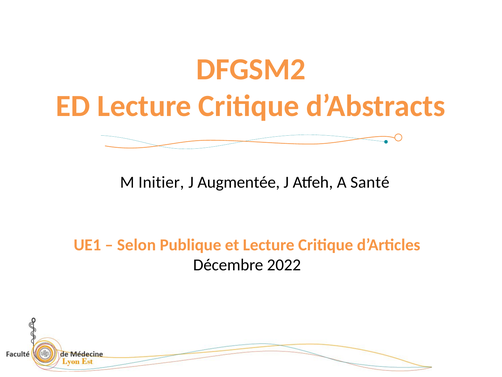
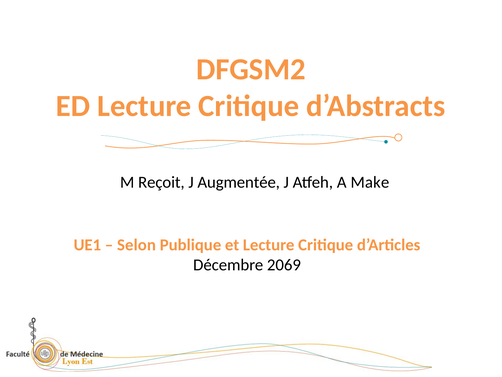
Initier: Initier -> Reçoit
Santé: Santé -> Make
2022: 2022 -> 2069
